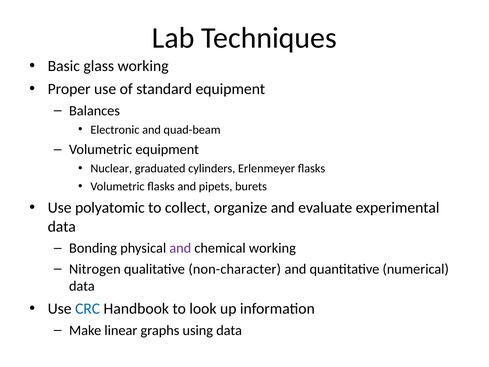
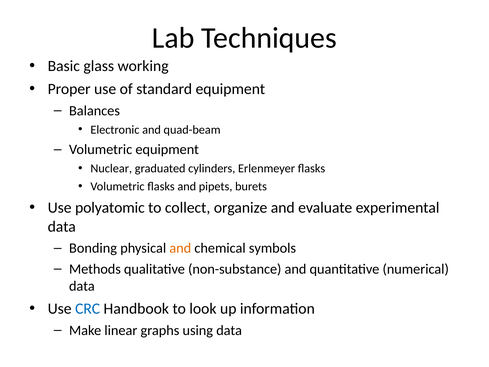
and at (180, 248) colour: purple -> orange
chemical working: working -> symbols
Nitrogen: Nitrogen -> Methods
non-character: non-character -> non-substance
